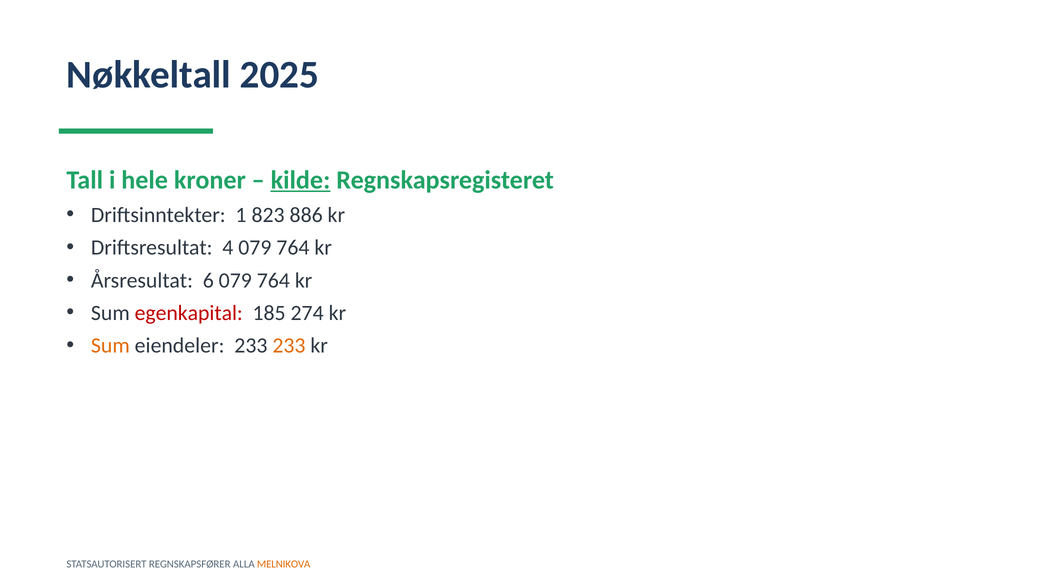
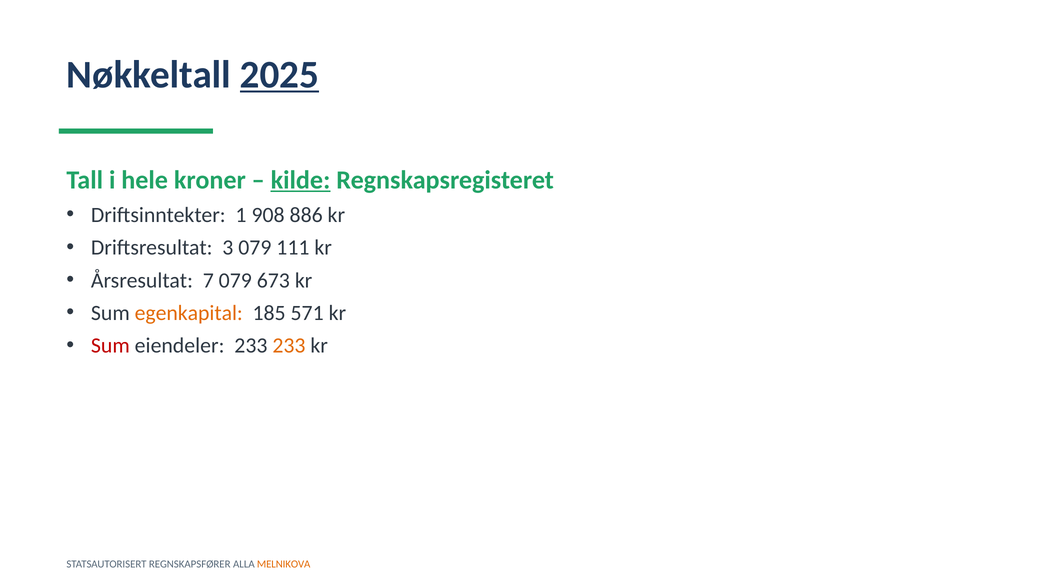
2025 underline: none -> present
823: 823 -> 908
4: 4 -> 3
764 at (293, 248): 764 -> 111
6: 6 -> 7
764 at (273, 280): 764 -> 673
egenkapital colour: red -> orange
274: 274 -> 571
Sum at (110, 346) colour: orange -> red
